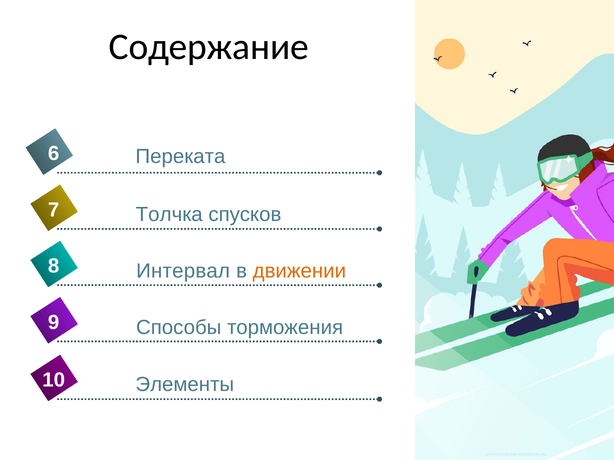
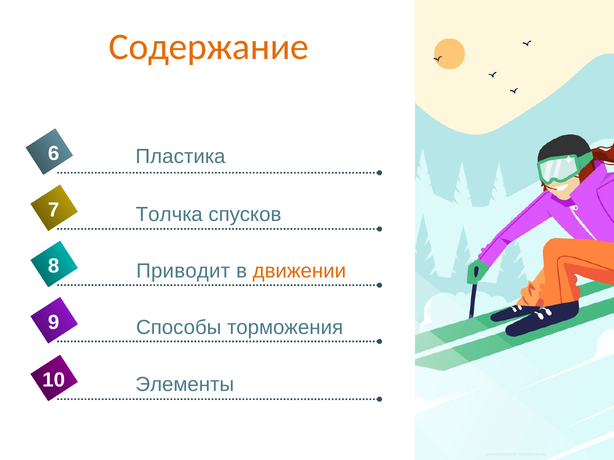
Содержание colour: black -> orange
Переката: Переката -> Пластика
Интервал: Интервал -> Приводит
